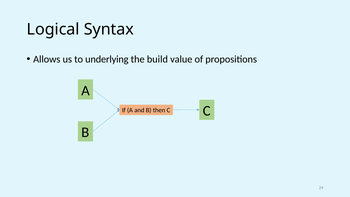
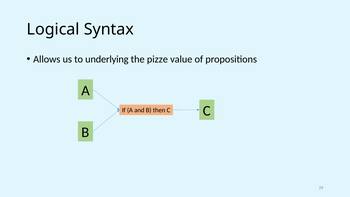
build: build -> pizze
